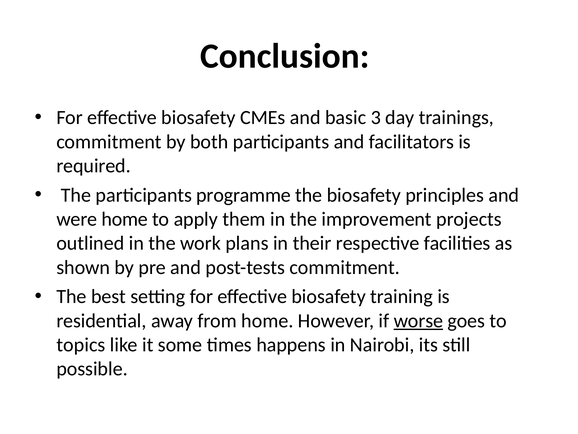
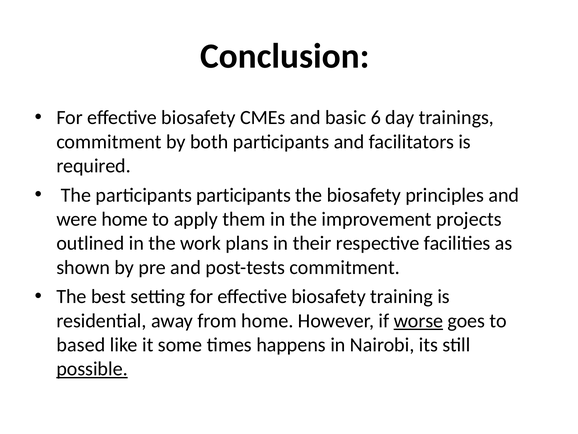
3: 3 -> 6
participants programme: programme -> participants
topics: topics -> based
possible underline: none -> present
